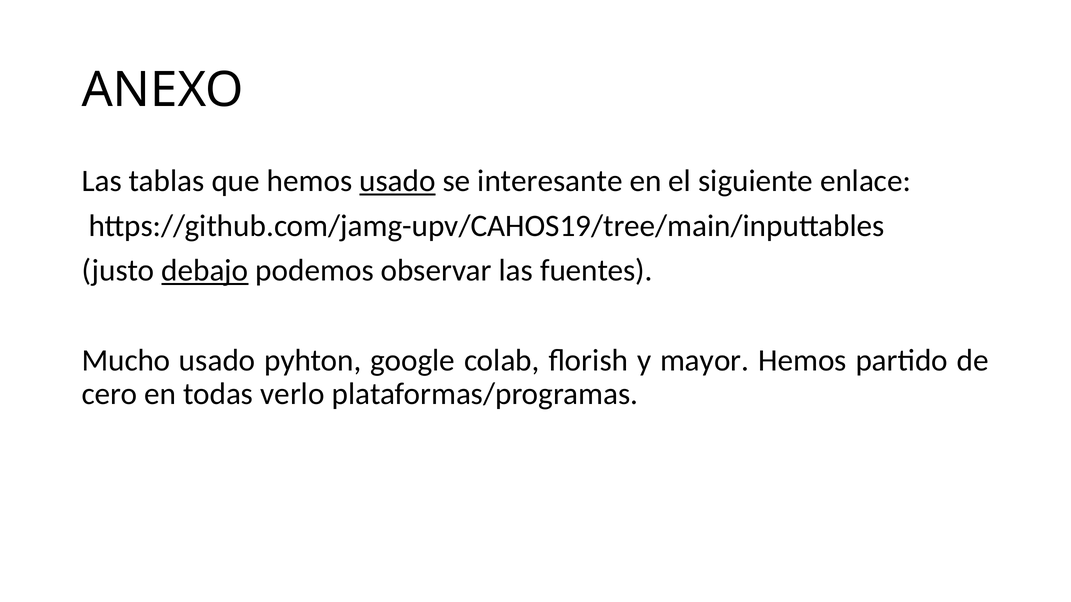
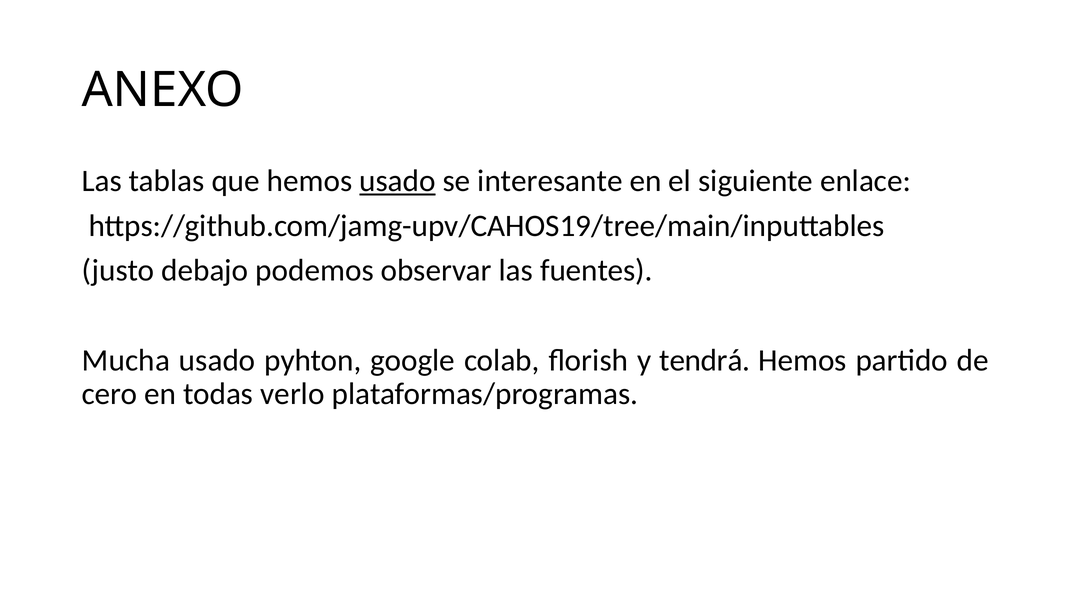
debajo underline: present -> none
Mucho: Mucho -> Mucha
mayor: mayor -> tendrá
